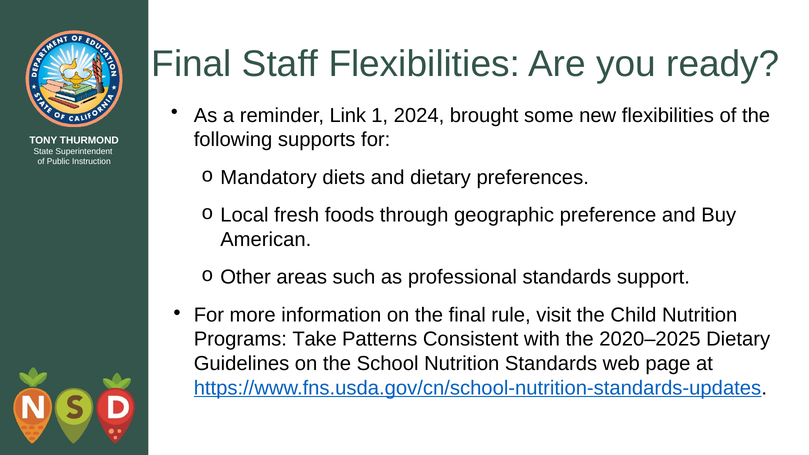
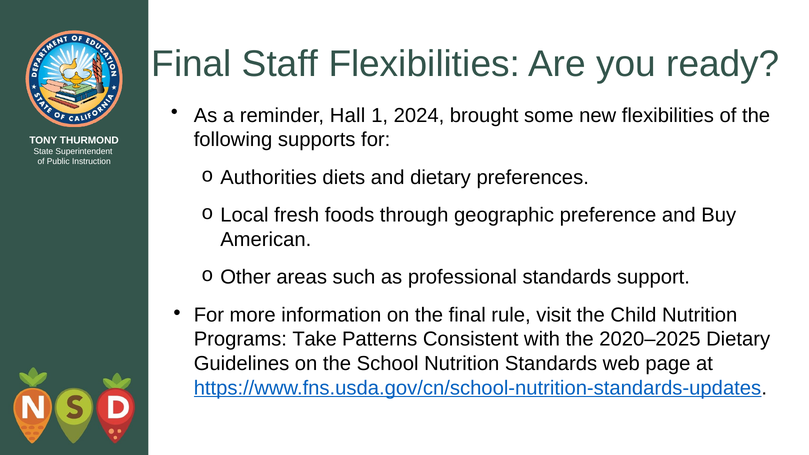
Link: Link -> Hall
Mandatory: Mandatory -> Authorities
